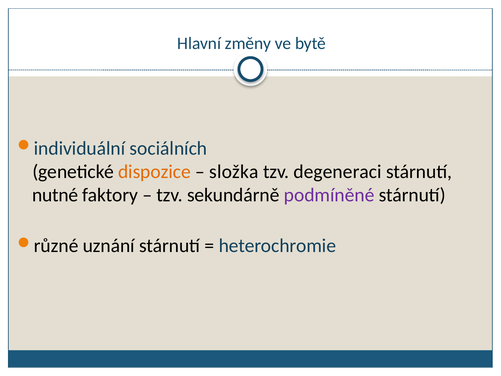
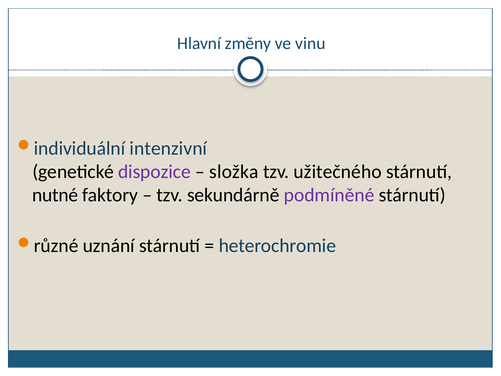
bytě: bytě -> vinu
sociálních: sociálních -> intenzivní
dispozice colour: orange -> purple
degeneraci: degeneraci -> užitečného
